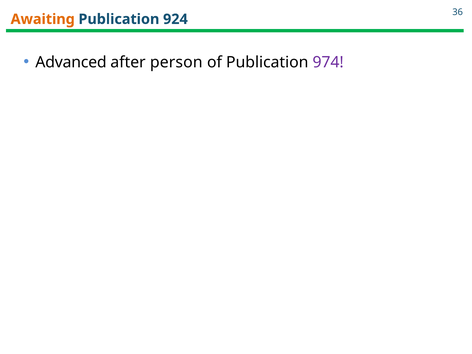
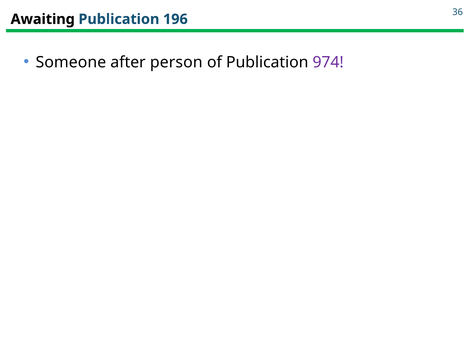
Awaiting colour: orange -> black
924: 924 -> 196
Advanced: Advanced -> Someone
